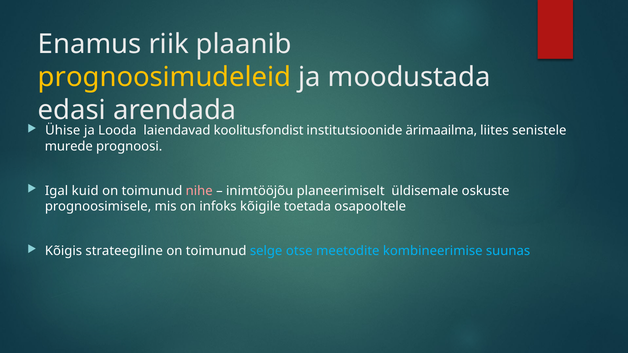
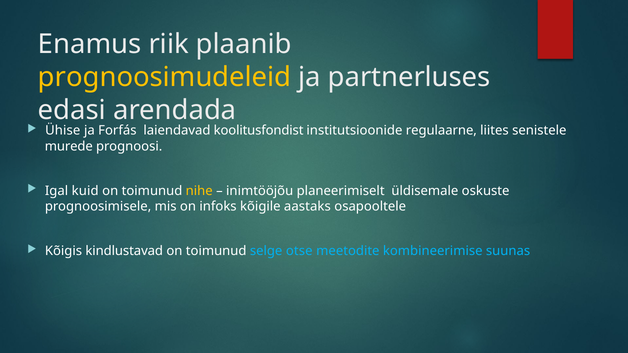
moodustada: moodustada -> partnerluses
Looda: Looda -> Forfás
ärimaailma: ärimaailma -> regulaarne
nihe colour: pink -> yellow
toetada: toetada -> aastaks
strateegiline: strateegiline -> kindlustavad
